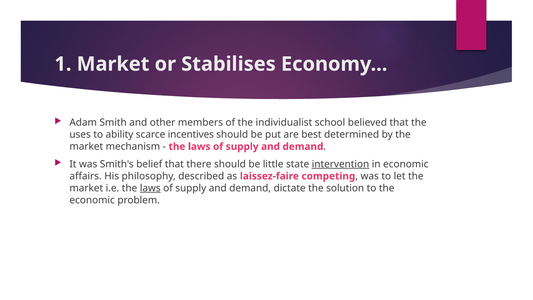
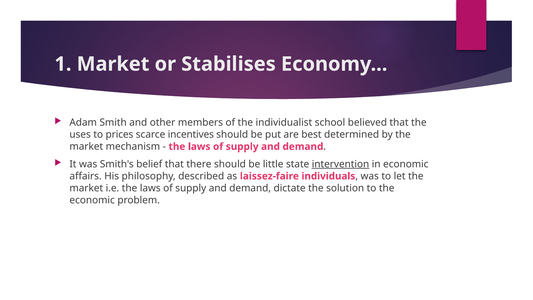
ability: ability -> prices
competing: competing -> individuals
laws at (150, 188) underline: present -> none
